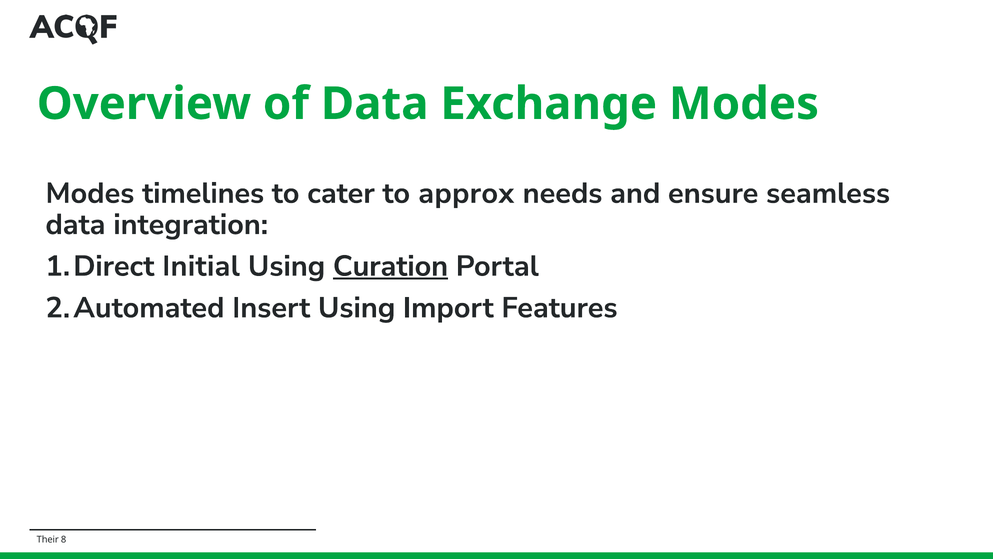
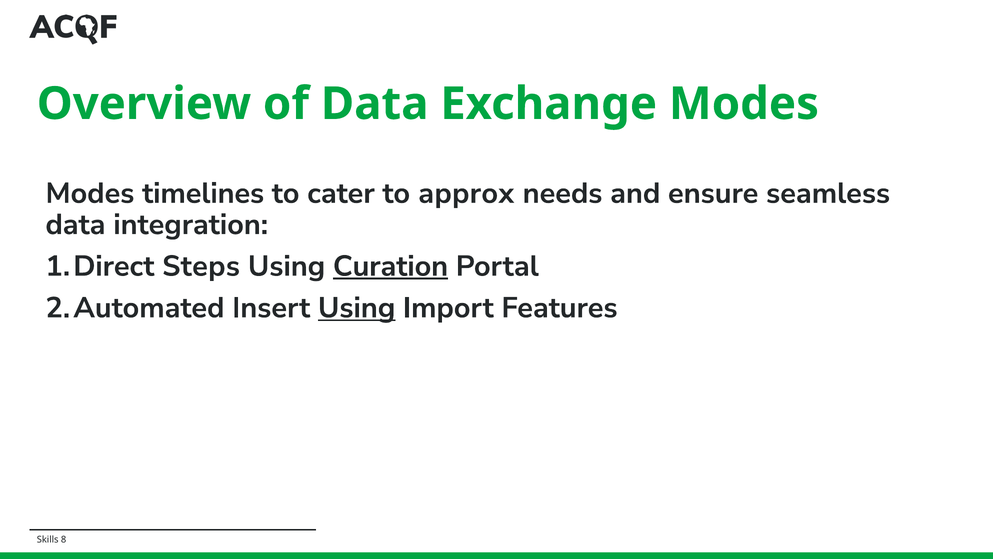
Initial: Initial -> Steps
Using at (357, 308) underline: none -> present
Their: Their -> Skills
